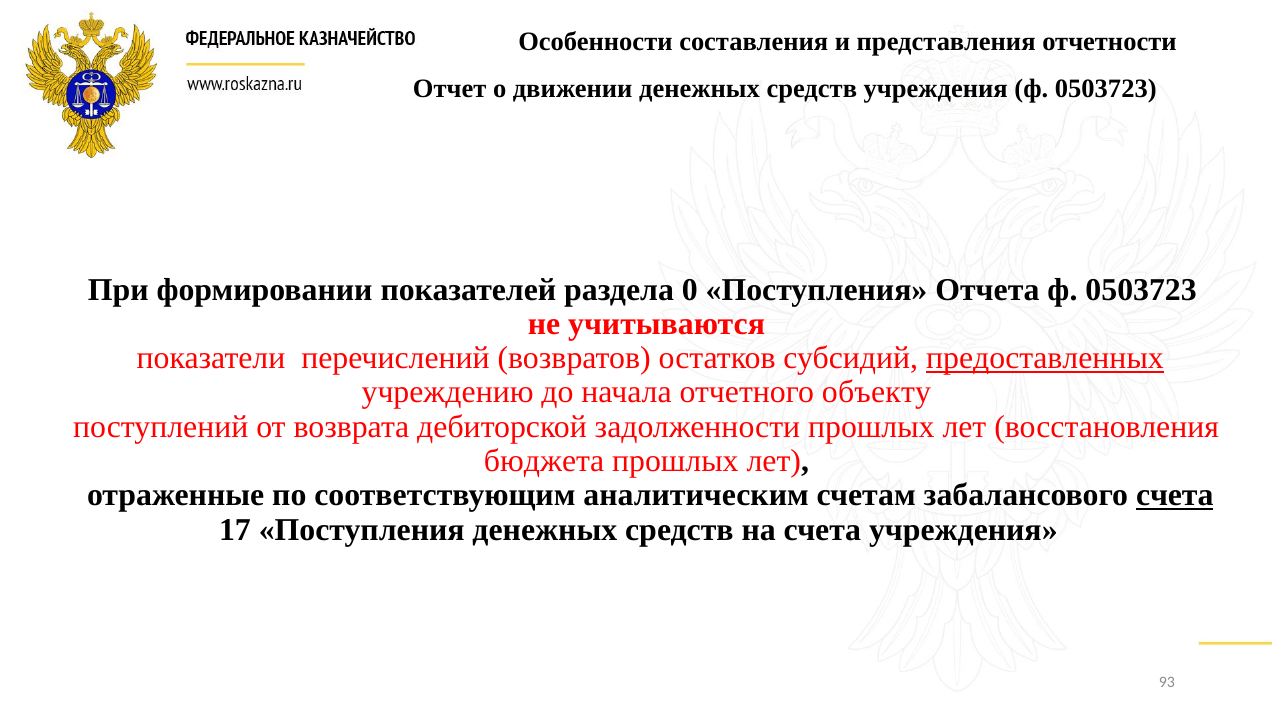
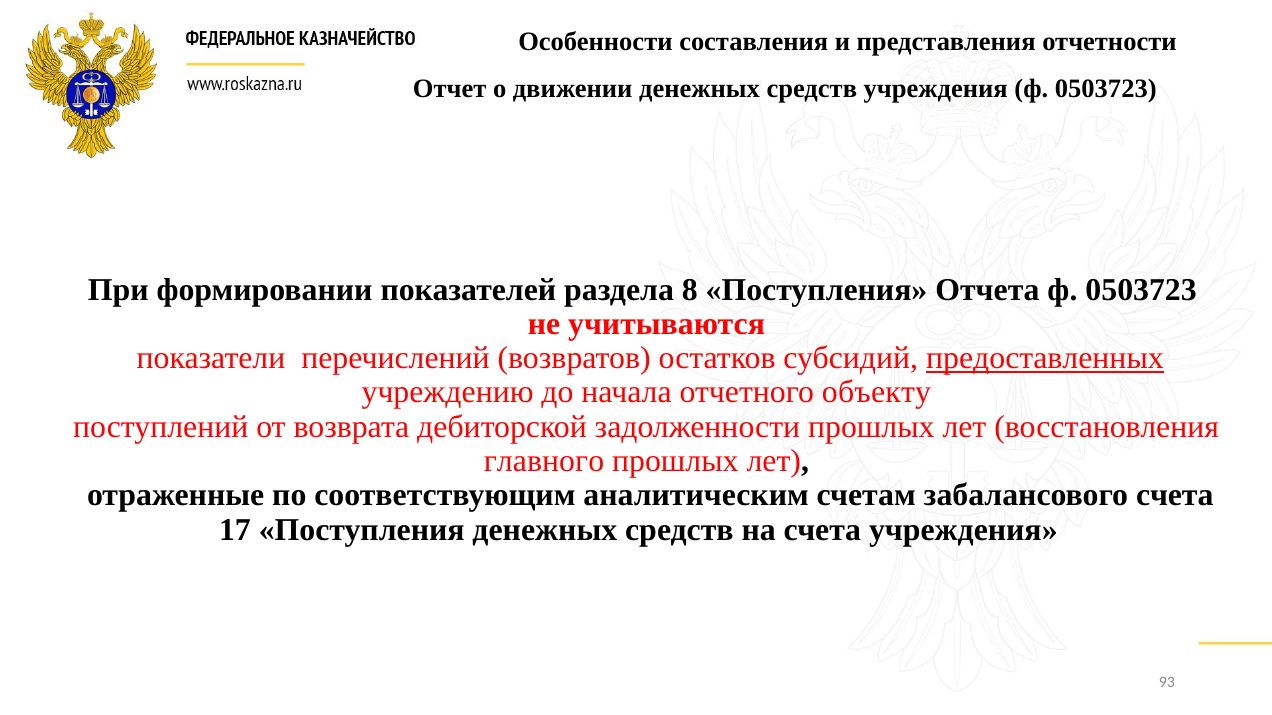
0: 0 -> 8
бюджета: бюджета -> главного
счета at (1175, 496) underline: present -> none
